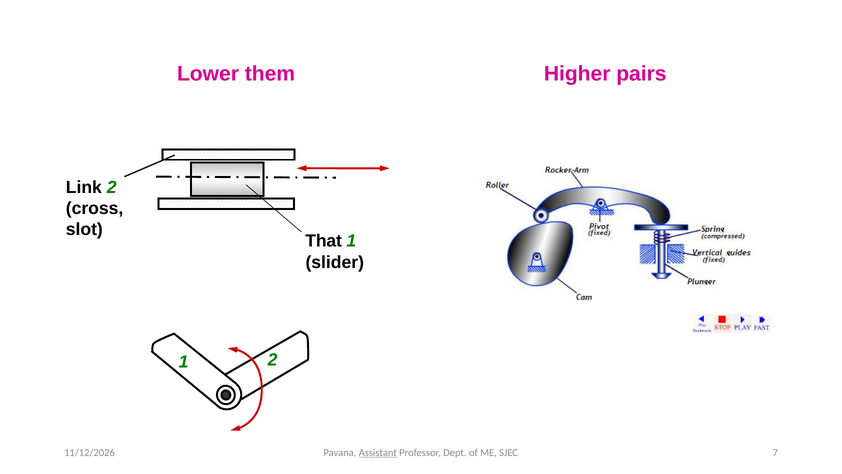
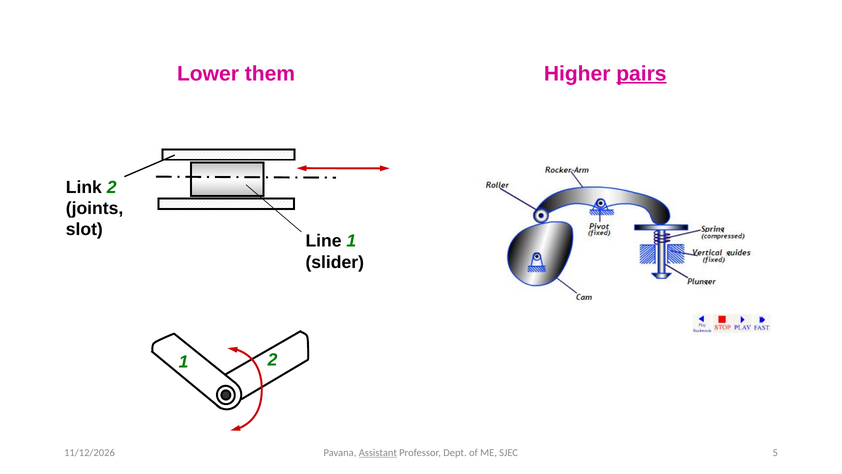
pairs underline: none -> present
cross: cross -> joints
That: That -> Line
7: 7 -> 5
